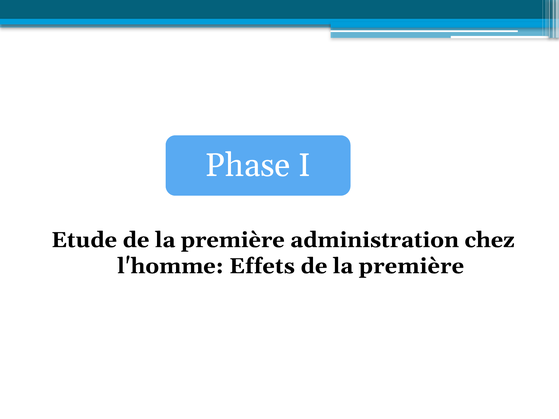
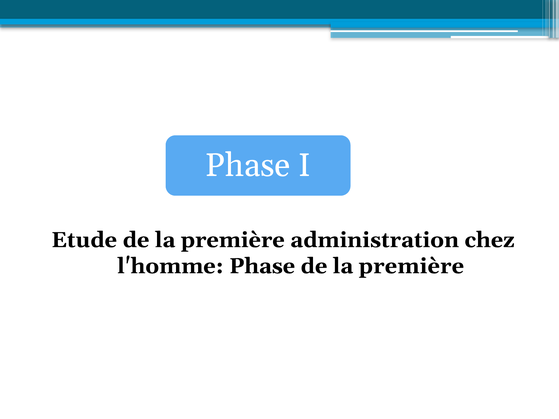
l'homme Effets: Effets -> Phase
